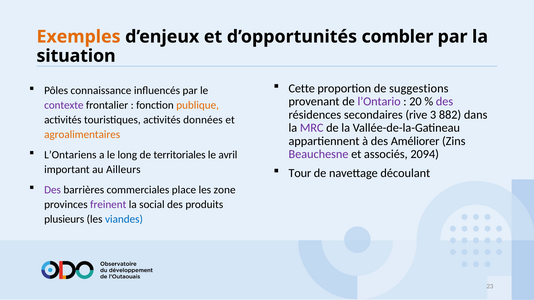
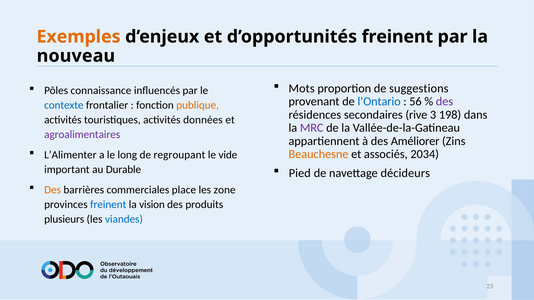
d’opportunités combler: combler -> freinent
situation: situation -> nouveau
Cette: Cette -> Mots
l’Ontario colour: purple -> blue
20: 20 -> 56
contexte colour: purple -> blue
882: 882 -> 198
agroalimentaires colour: orange -> purple
L’Ontariens: L’Ontariens -> L’Alimenter
territoriales: territoriales -> regroupant
avril: avril -> vide
Beauchesne colour: purple -> orange
2094: 2094 -> 2034
Ailleurs: Ailleurs -> Durable
Tour: Tour -> Pied
découlant: découlant -> décideurs
Des at (53, 190) colour: purple -> orange
freinent at (108, 205) colour: purple -> blue
social: social -> vision
